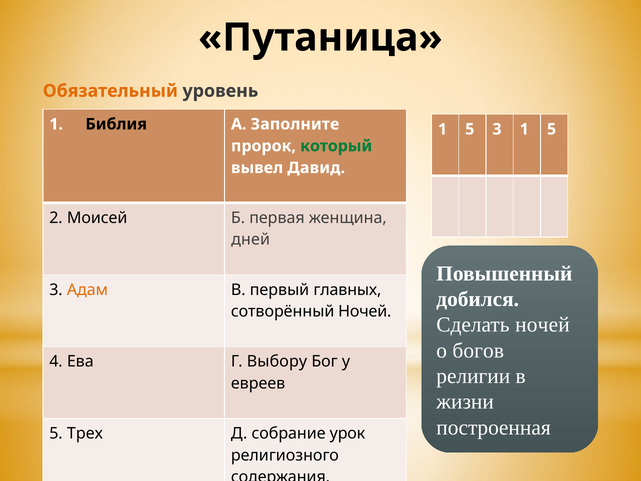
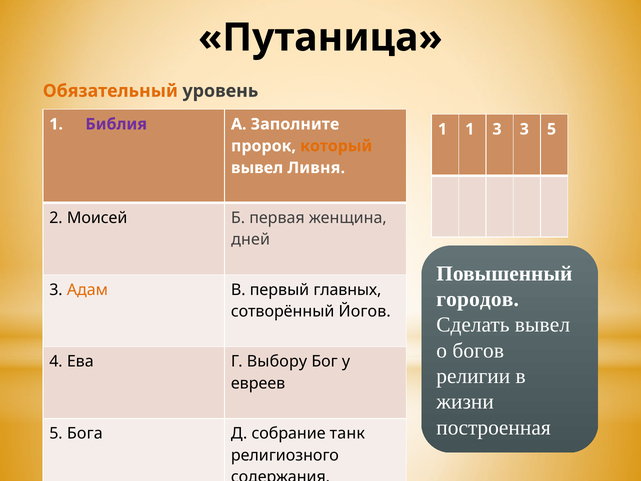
Библия colour: black -> purple
5 at (470, 129): 5 -> 1
3 1: 1 -> 3
который colour: green -> orange
Давид: Давид -> Ливня
добился: добился -> городов
сотворённый Ночей: Ночей -> Йогов
Сделать ночей: ночей -> вывел
Трех: Трех -> Бога
урок: урок -> танк
